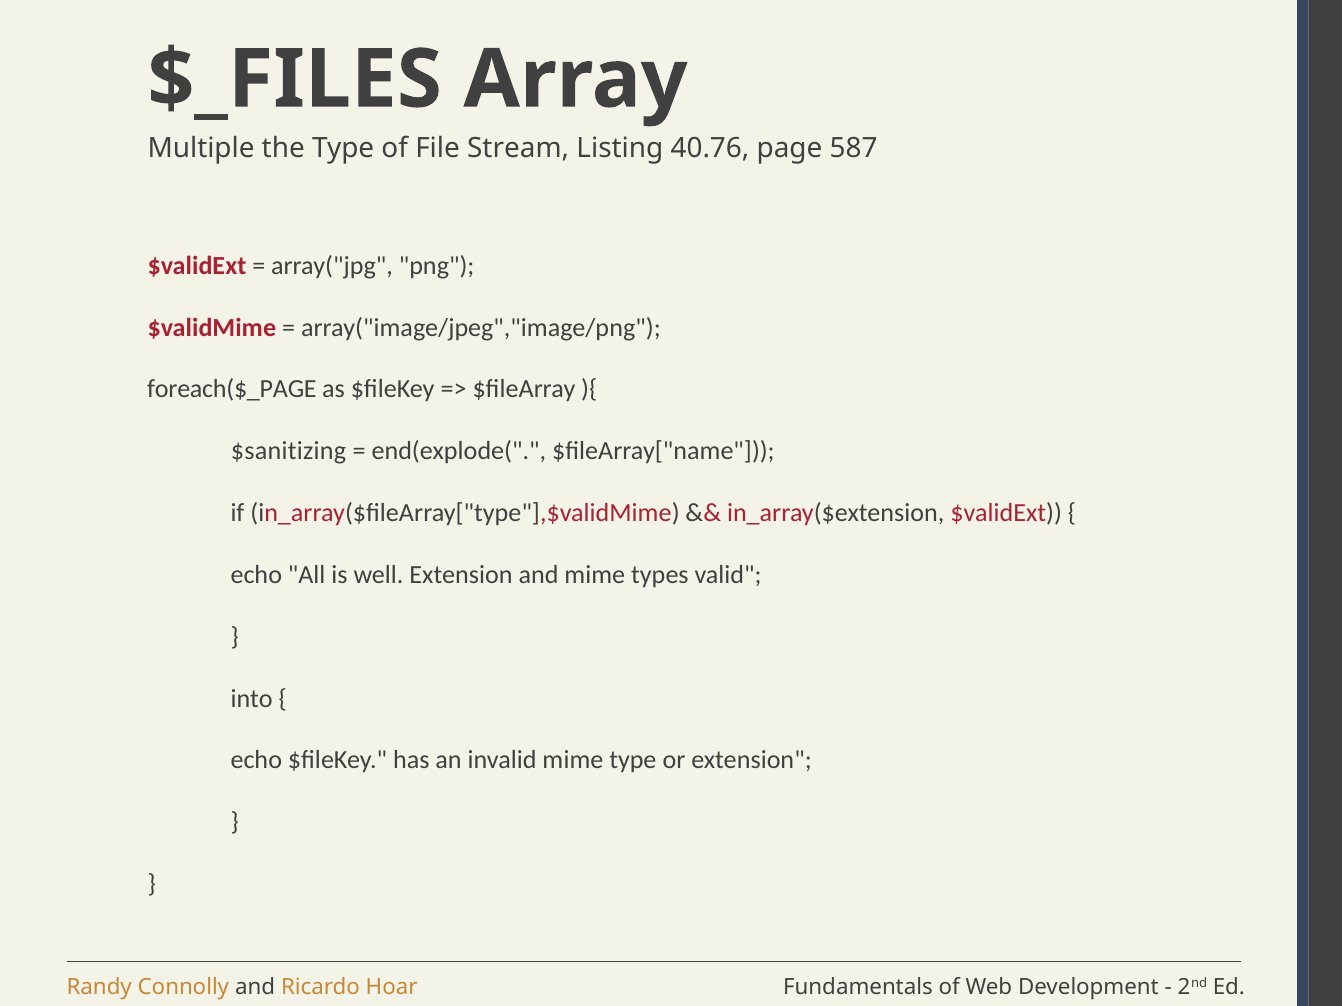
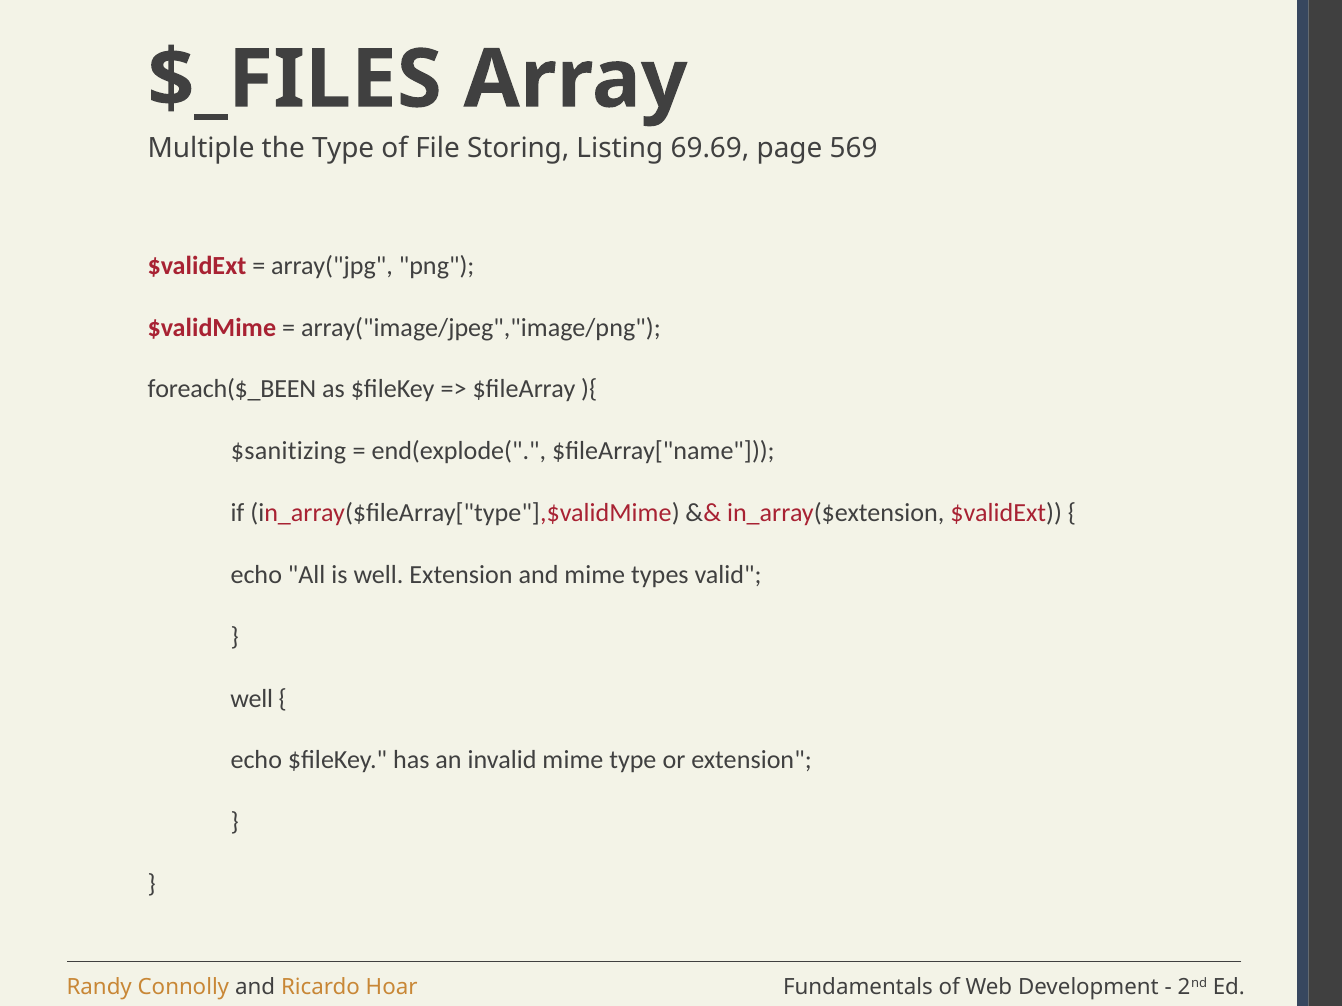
Stream: Stream -> Storing
40.76: 40.76 -> 69.69
587: 587 -> 569
foreach($_PAGE: foreach($_PAGE -> foreach($_BEEN
into at (252, 699): into -> well
